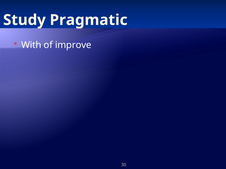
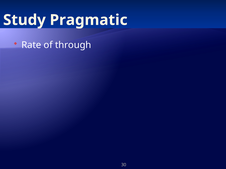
With: With -> Rate
improve: improve -> through
